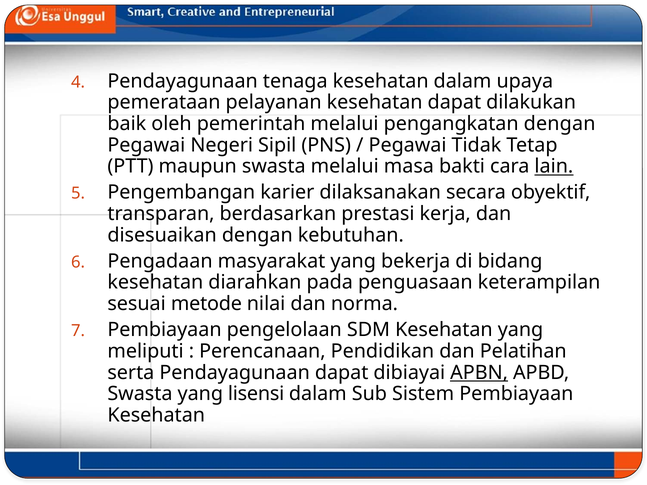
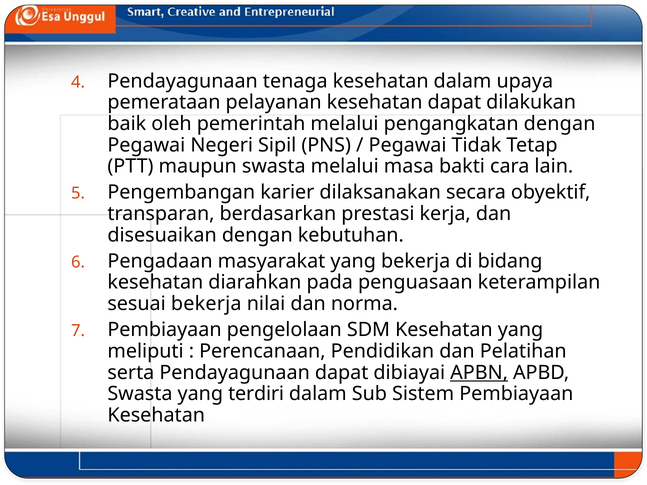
lain underline: present -> none
sesuai metode: metode -> bekerja
lisensi: lisensi -> terdiri
